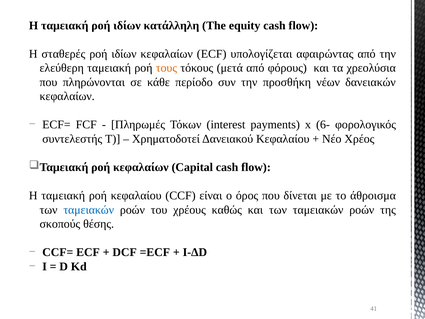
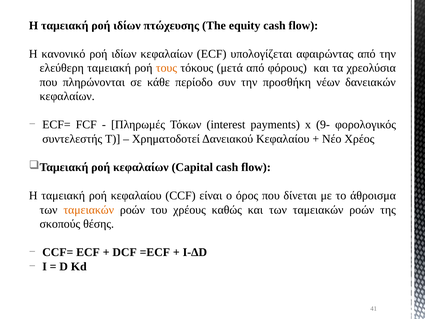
κατάλληλη: κατάλληλη -> πτώχευσης
σταθερές: σταθερές -> κανονικό
6-: 6- -> 9-
ταμειακών at (89, 210) colour: blue -> orange
